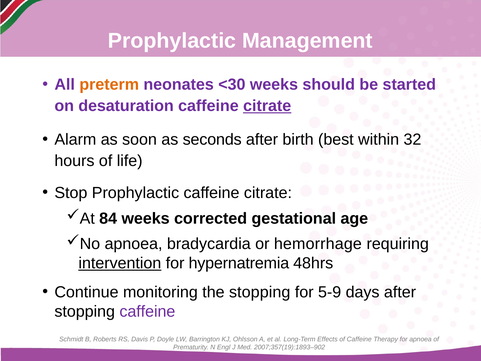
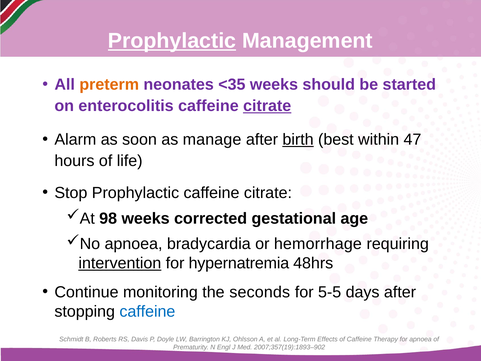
Prophylactic at (172, 41) underline: none -> present
<30: <30 -> <35
desaturation: desaturation -> enterocolitis
seconds: seconds -> manage
birth underline: none -> present
32: 32 -> 47
84: 84 -> 98
the stopping: stopping -> seconds
5-9: 5-9 -> 5-5
caffeine at (147, 311) colour: purple -> blue
